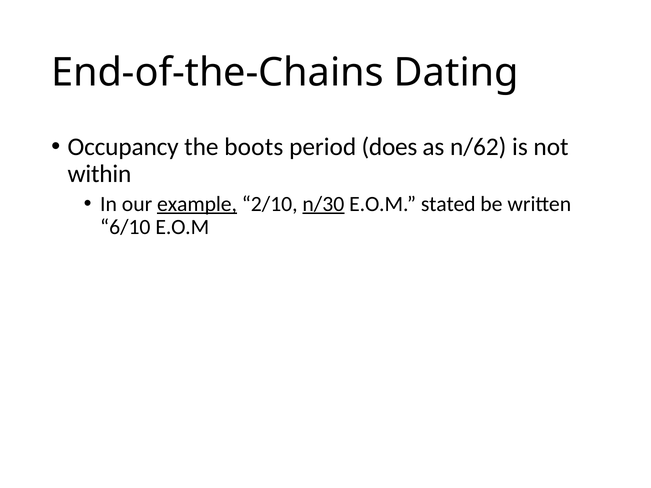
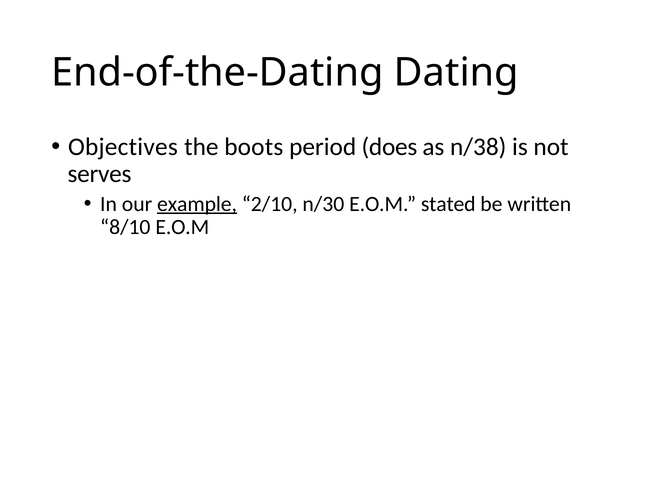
End-of-the-Chains: End-of-the-Chains -> End-of-the-Dating
Occupancy: Occupancy -> Objectives
n/62: n/62 -> n/38
within: within -> serves
n/30 underline: present -> none
6/10: 6/10 -> 8/10
